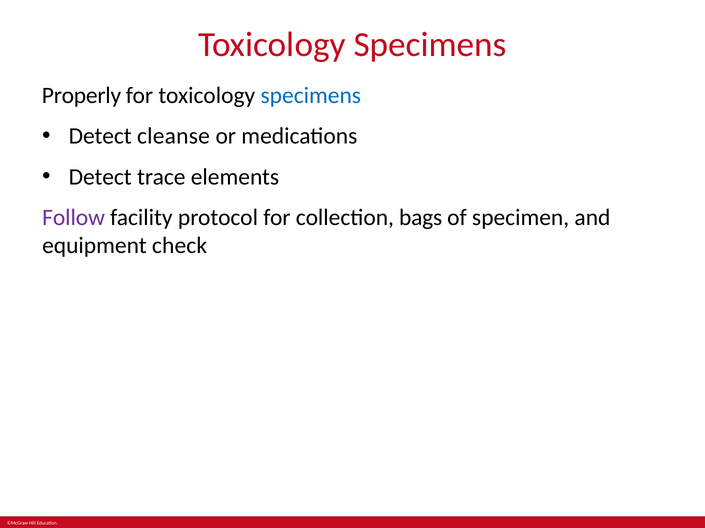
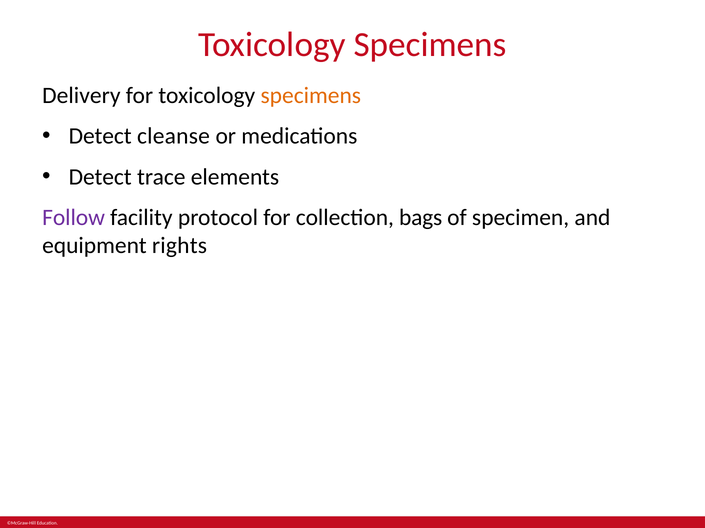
Properly: Properly -> Delivery
specimens at (311, 96) colour: blue -> orange
check: check -> rights
